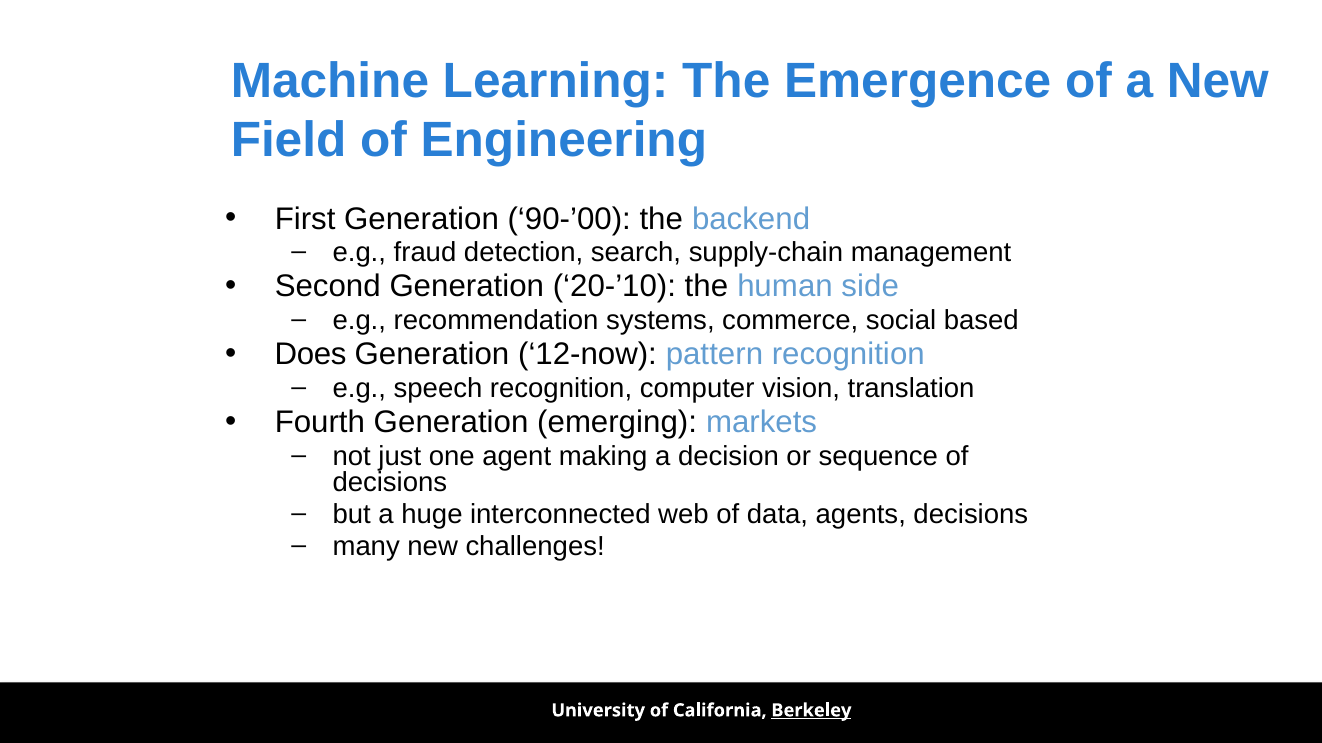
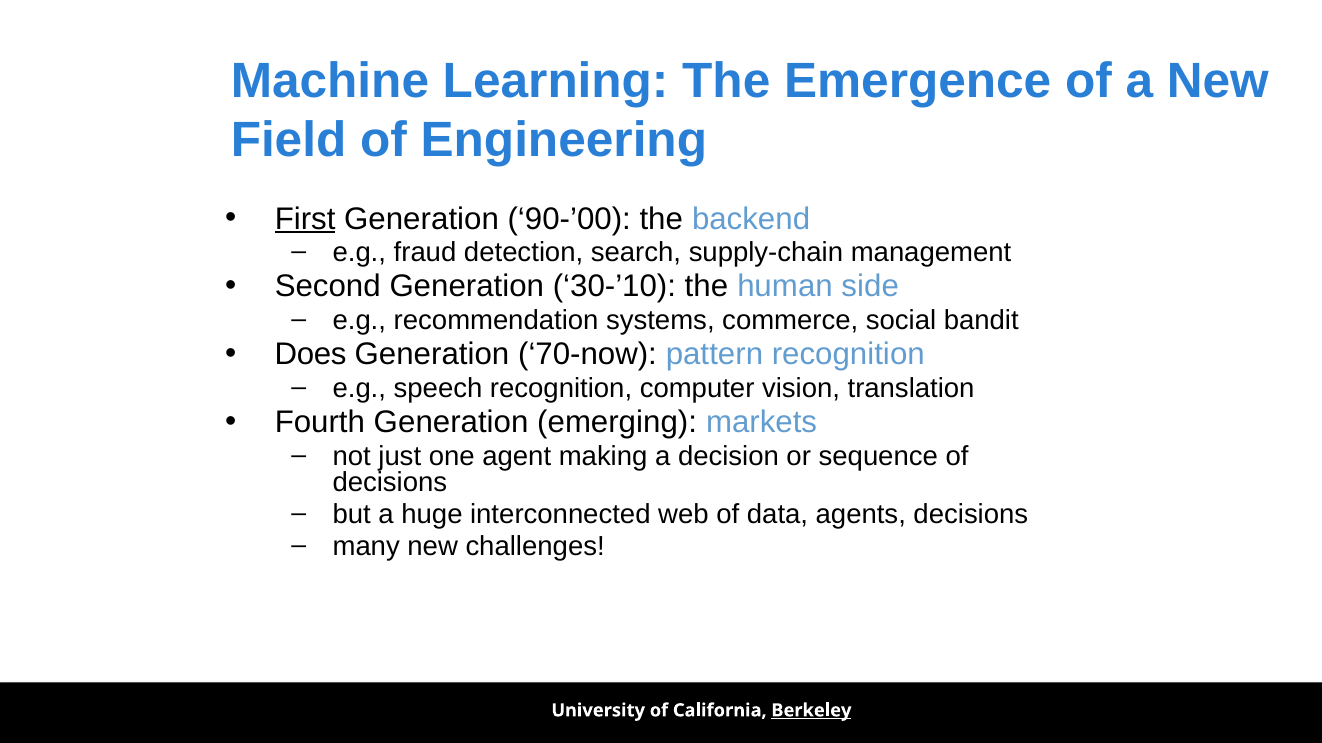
First underline: none -> present
20-’10: 20-’10 -> 30-’10
based: based -> bandit
12-now: 12-now -> 70-now
